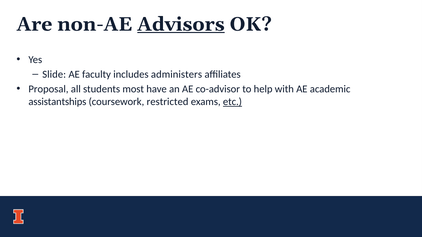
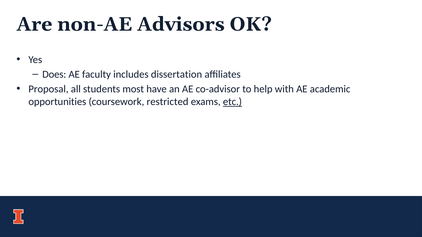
Advisors underline: present -> none
Slide: Slide -> Does
administers: administers -> dissertation
assistantships: assistantships -> opportunities
